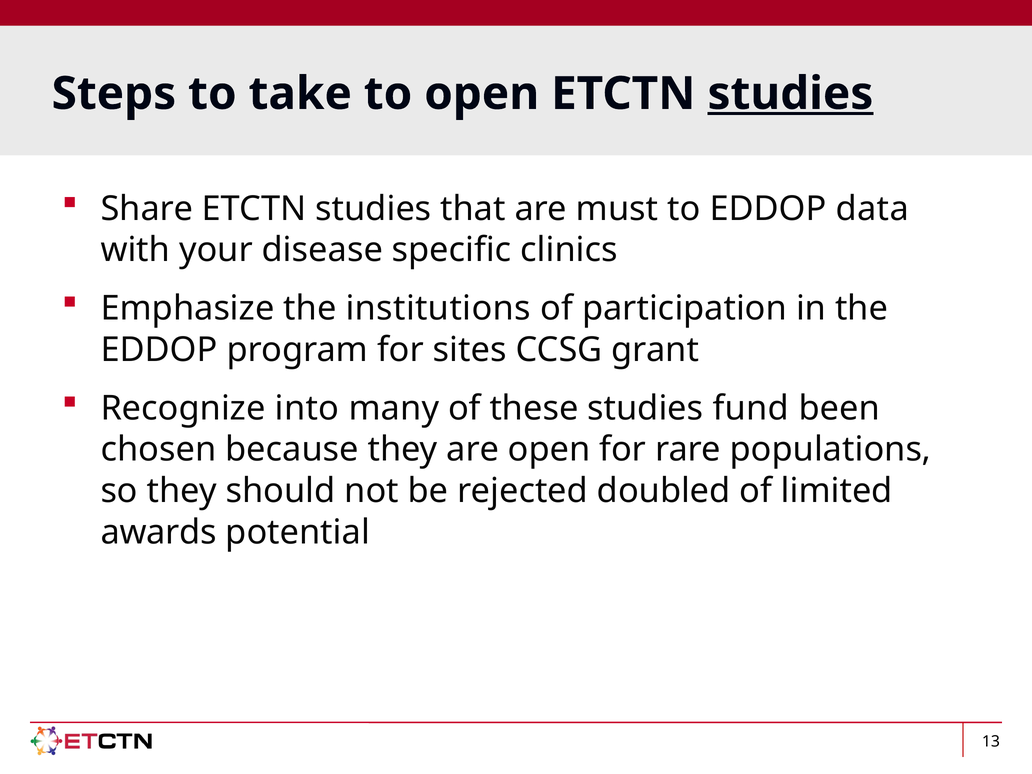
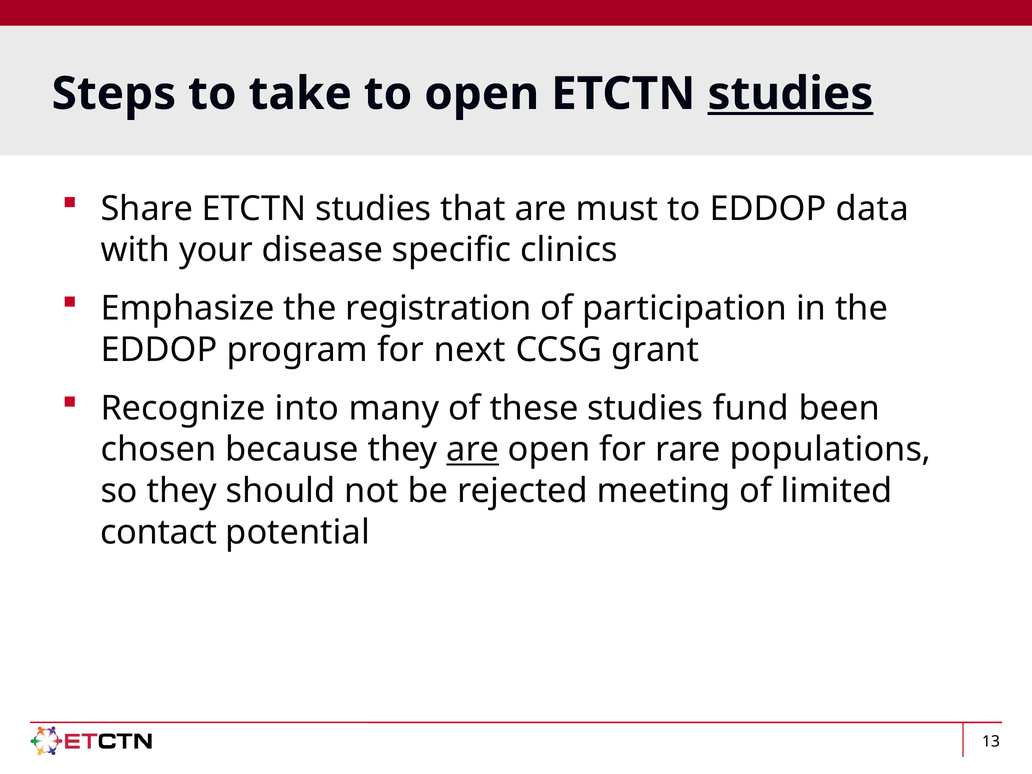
institutions: institutions -> registration
sites: sites -> next
are at (473, 450) underline: none -> present
doubled: doubled -> meeting
awards: awards -> contact
